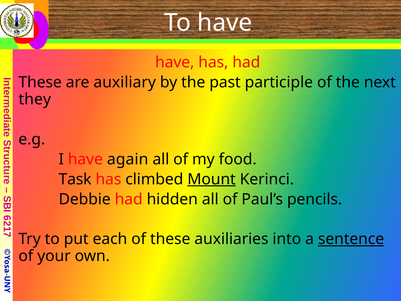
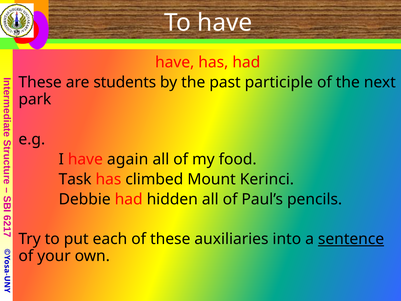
auxiliary: auxiliary -> students
they: they -> park
Mount underline: present -> none
